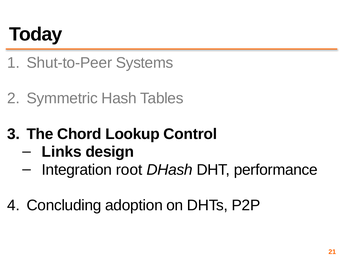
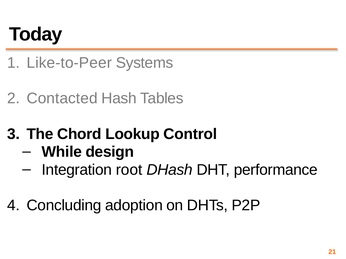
Shut-to-Peer: Shut-to-Peer -> Like-to-Peer
Symmetric: Symmetric -> Contacted
Links: Links -> While
